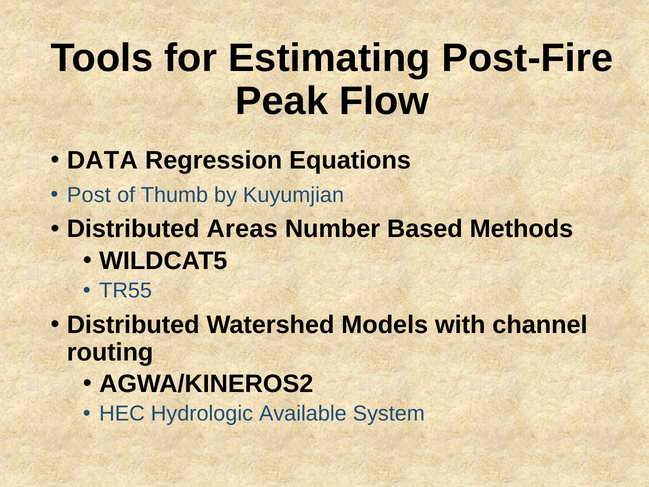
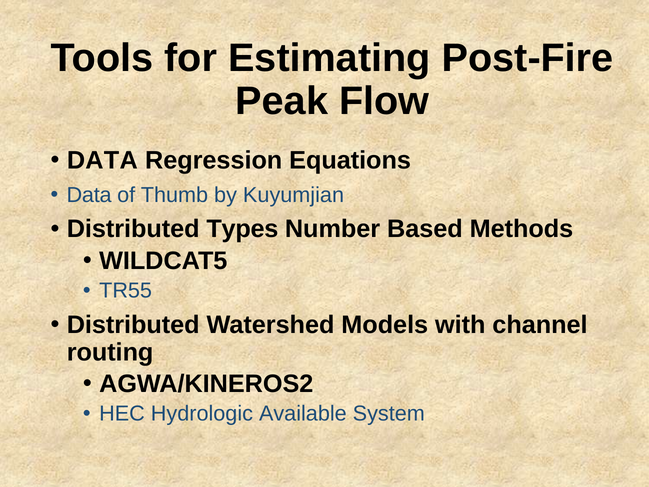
Post at (89, 195): Post -> Data
Areas: Areas -> Types
